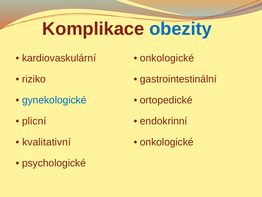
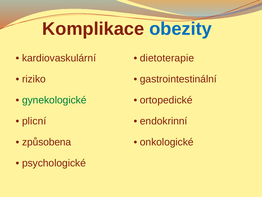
onkologické at (167, 58): onkologické -> dietoterapie
gynekologické colour: blue -> green
kvalitativní: kvalitativní -> způsobena
